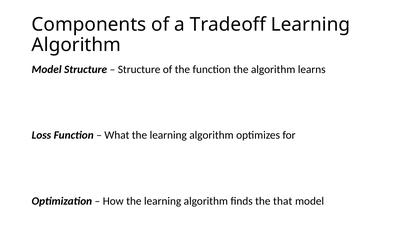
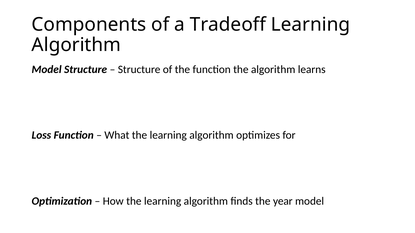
that: that -> year
